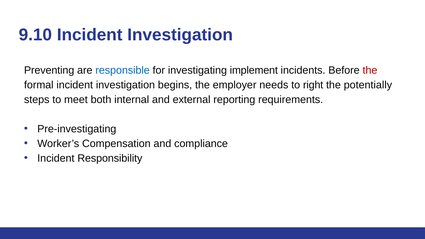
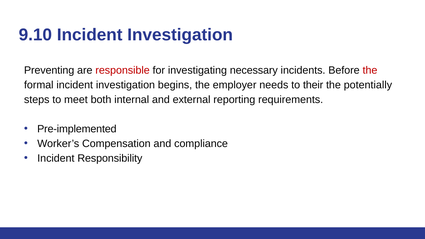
responsible colour: blue -> red
implement: implement -> necessary
right: right -> their
Pre-investigating: Pre-investigating -> Pre-implemented
